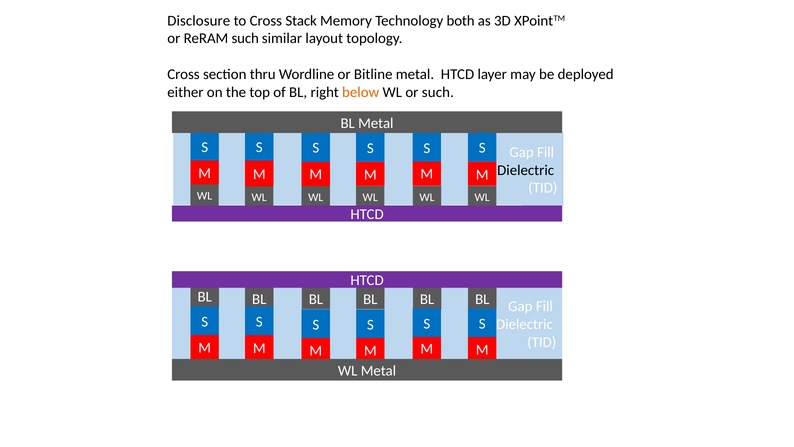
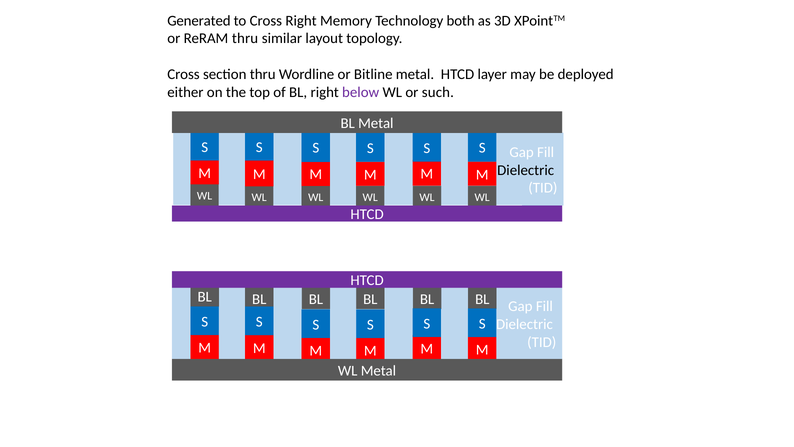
Disclosure: Disclosure -> Generated
Cross Stack: Stack -> Right
ReRAM such: such -> thru
below colour: orange -> purple
